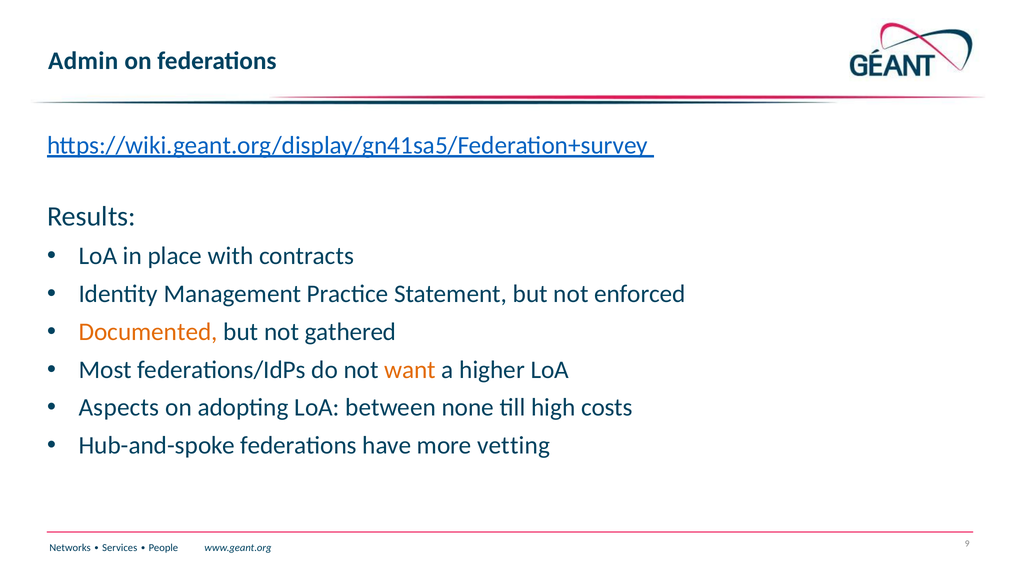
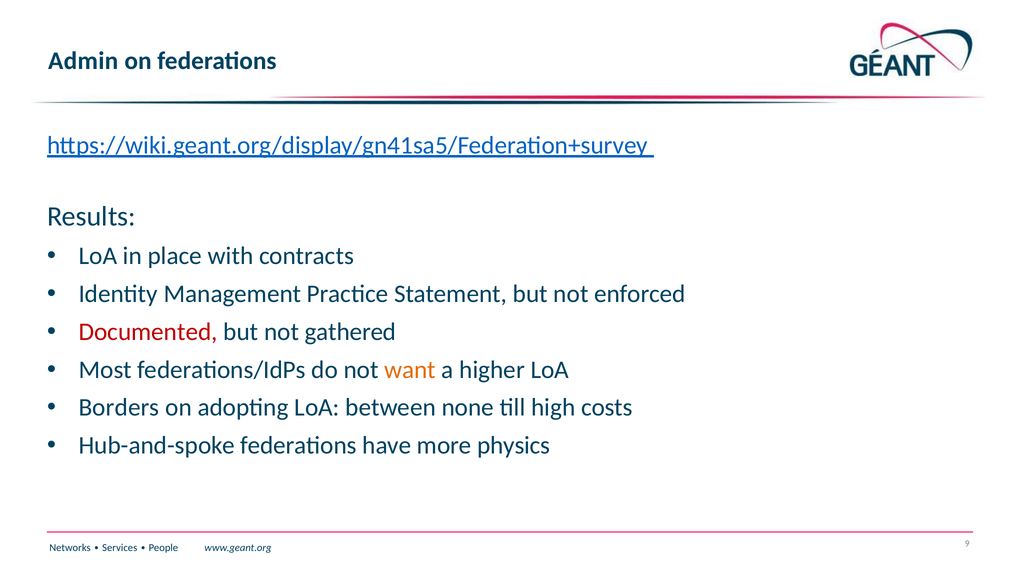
Documented colour: orange -> red
Aspects: Aspects -> Borders
vetting: vetting -> physics
